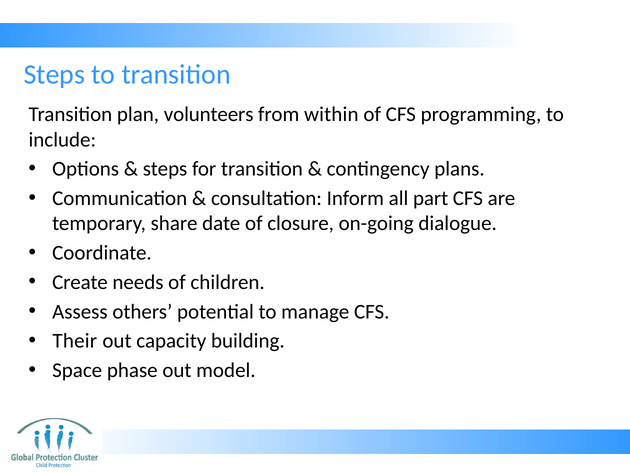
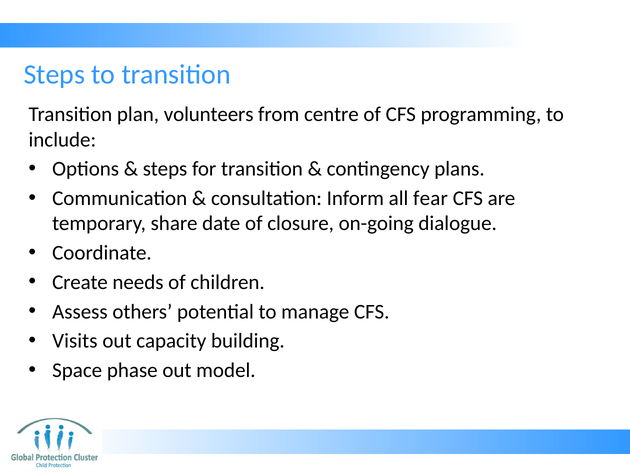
within: within -> centre
part: part -> fear
Their: Their -> Visits
